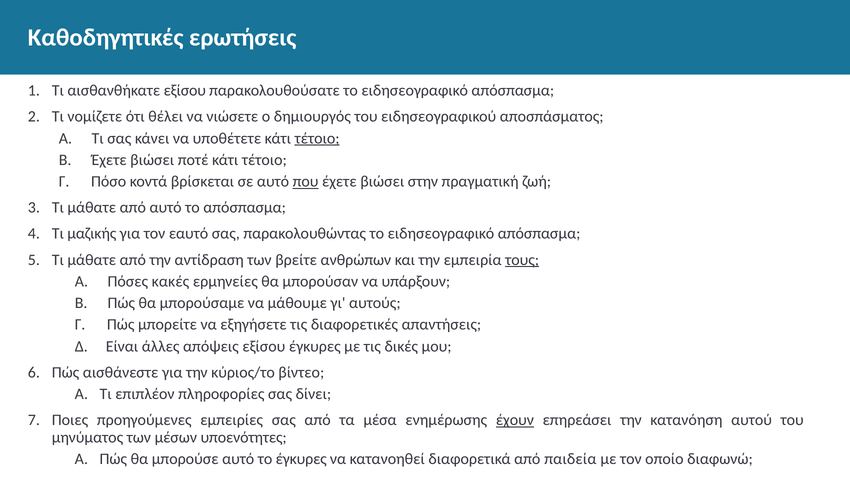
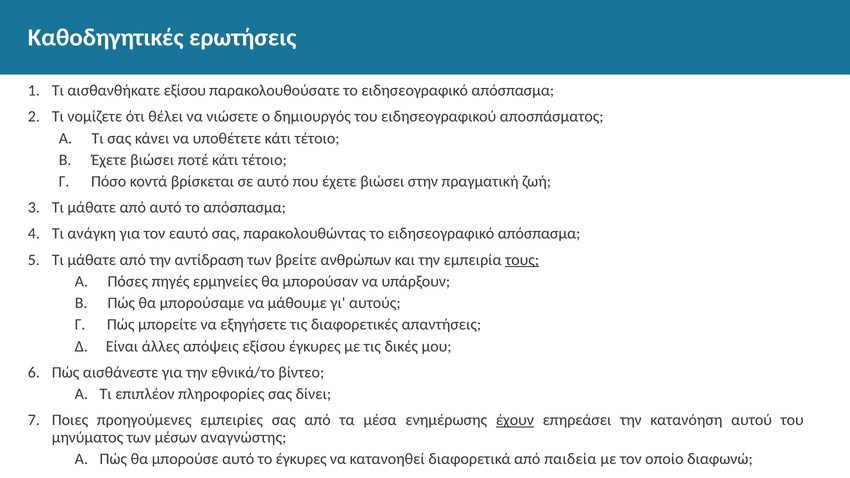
τέτοιο at (317, 138) underline: present -> none
που underline: present -> none
μαζικής: μαζικής -> ανάγκη
κακές: κακές -> πηγές
κύριος/το: κύριος/το -> εθνικά/το
υποενότητες: υποενότητες -> αναγνώστης
